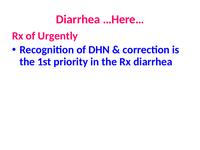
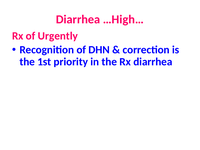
…Here…: …Here… -> …High…
